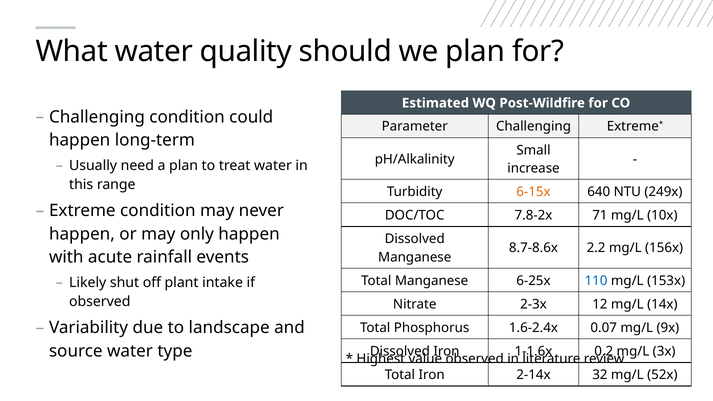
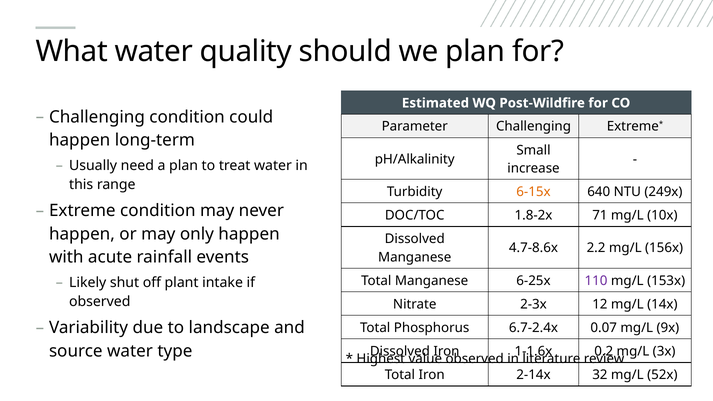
7.8-2x: 7.8-2x -> 1.8-2x
8.7-8.6x: 8.7-8.6x -> 4.7-8.6x
110 colour: blue -> purple
1.6-2.4x: 1.6-2.4x -> 6.7-2.4x
